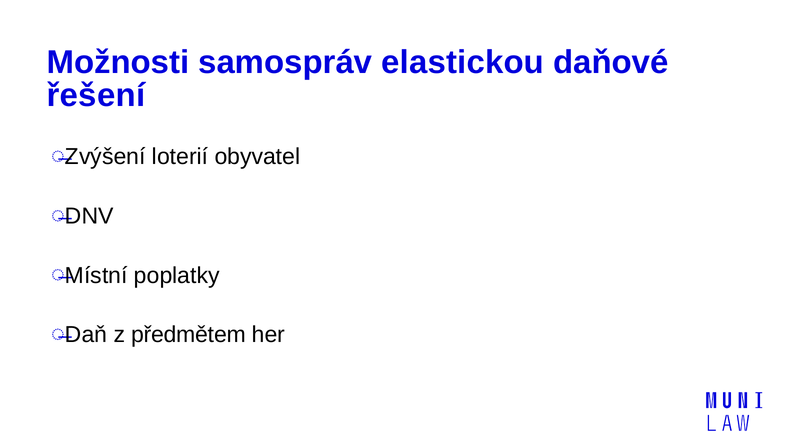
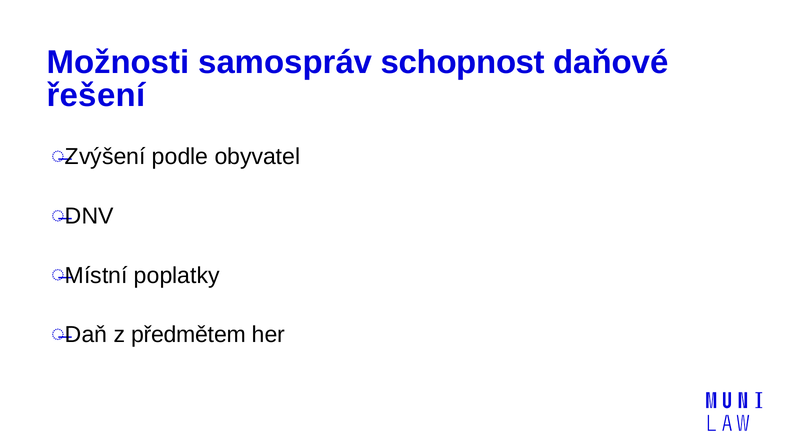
elastickou: elastickou -> schopnost
loterií: loterií -> podle
